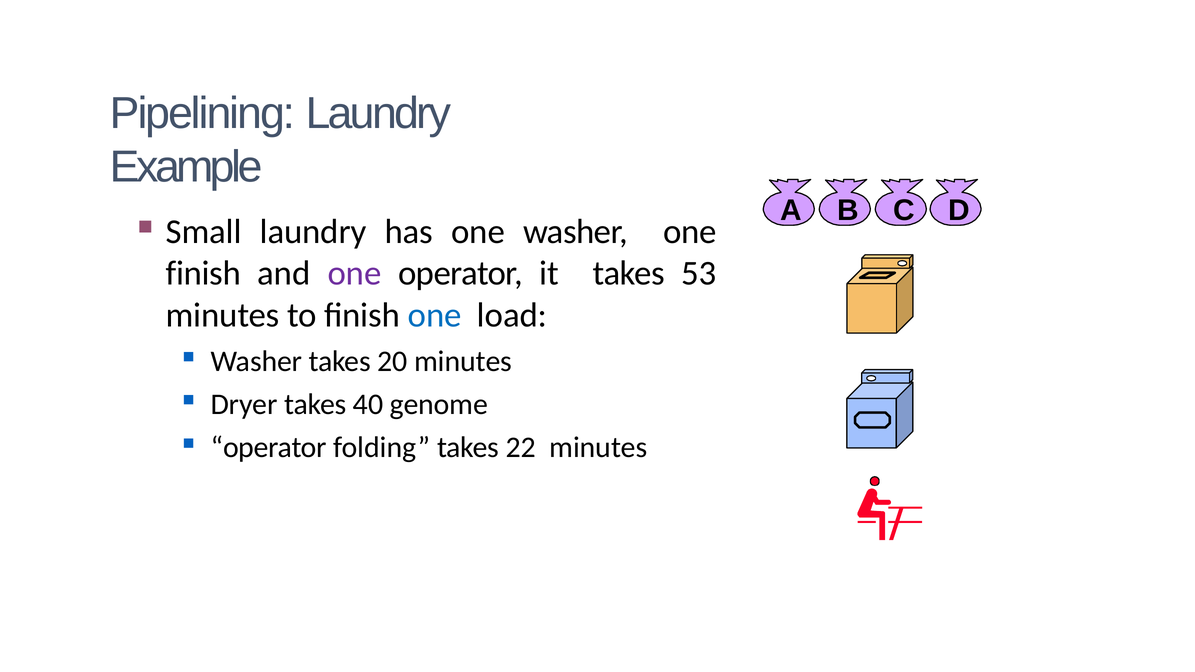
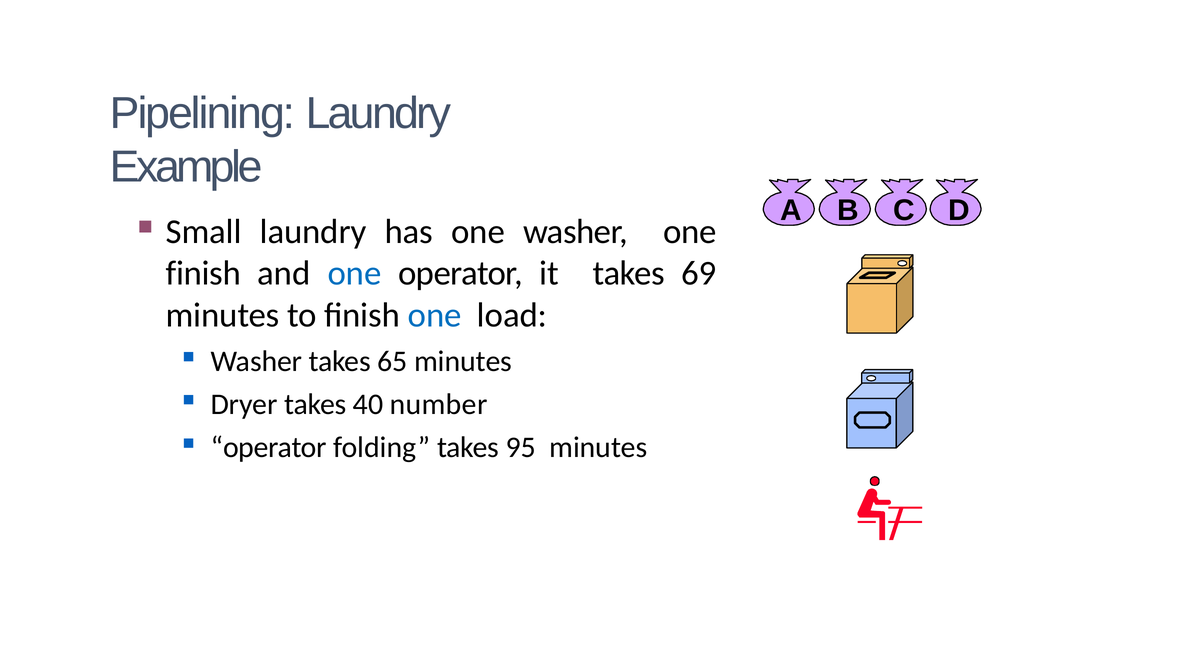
one at (354, 273) colour: purple -> blue
53: 53 -> 69
20: 20 -> 65
genome: genome -> number
22: 22 -> 95
